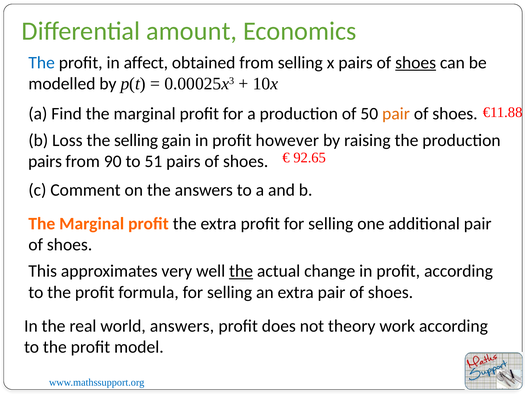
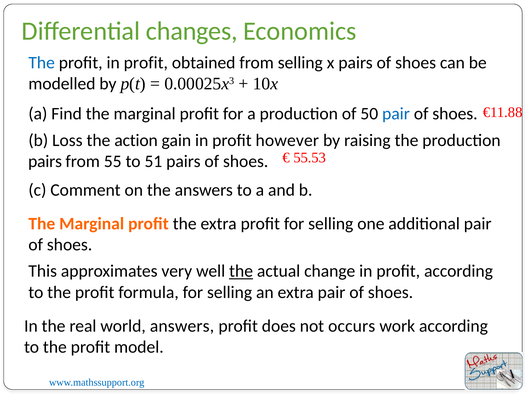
amount: amount -> changes
profit in affect: affect -> profit
shoes at (416, 62) underline: present -> none
pair at (396, 113) colour: orange -> blue
the selling: selling -> action
90: 90 -> 55
92.65: 92.65 -> 55.53
theory: theory -> occurs
